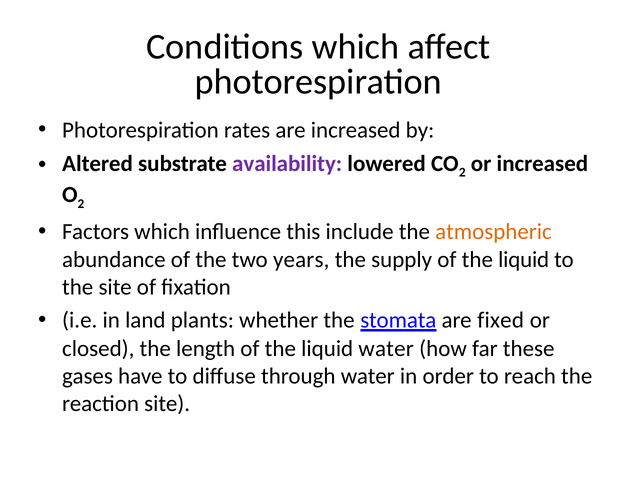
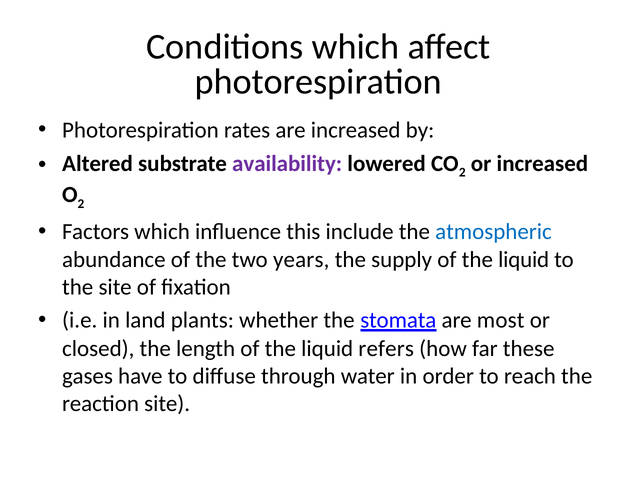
atmospheric colour: orange -> blue
fixed: fixed -> most
liquid water: water -> refers
